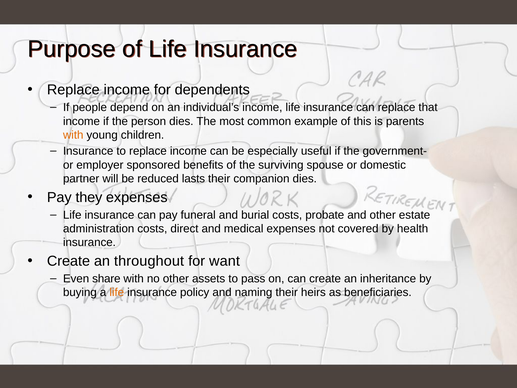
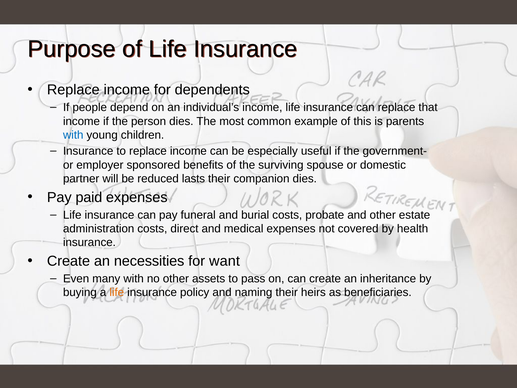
with at (73, 135) colour: orange -> blue
they: they -> paid
throughout: throughout -> necessities
share: share -> many
